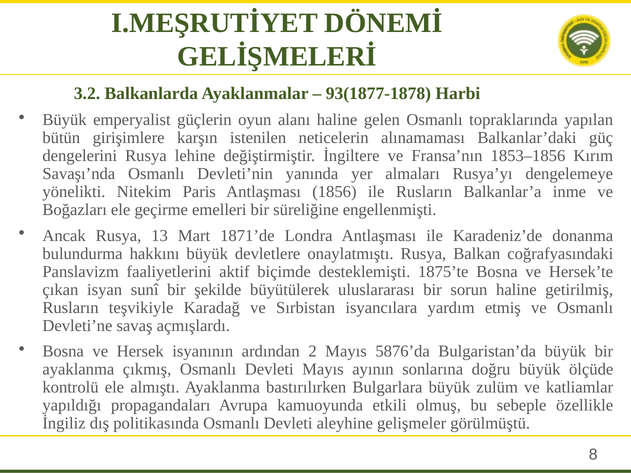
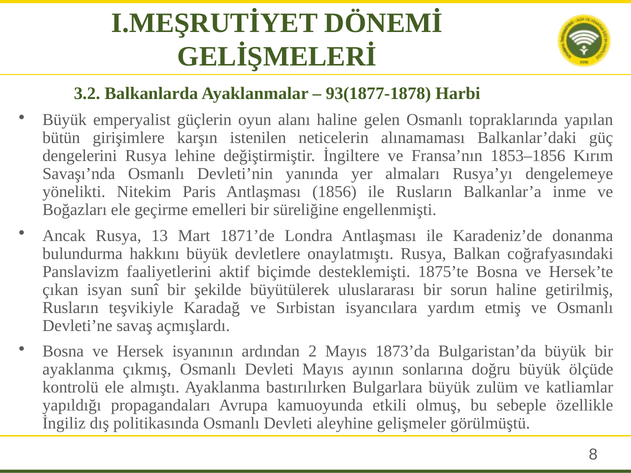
5876’da: 5876’da -> 1873’da
